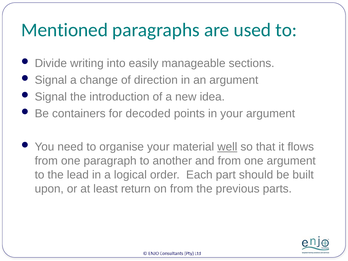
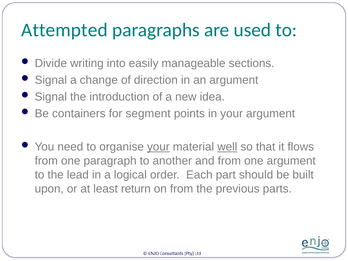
Mentioned: Mentioned -> Attempted
decoded: decoded -> segment
your at (158, 147) underline: none -> present
